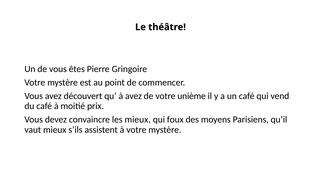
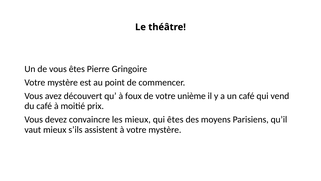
à avez: avez -> foux
qui foux: foux -> êtes
